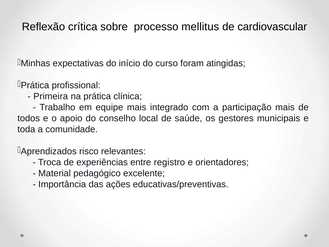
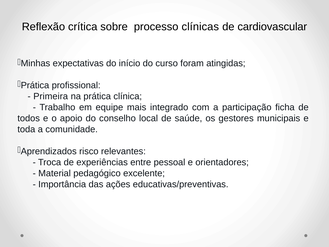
mellitus: mellitus -> clínicas
participação mais: mais -> ficha
registro: registro -> pessoal
